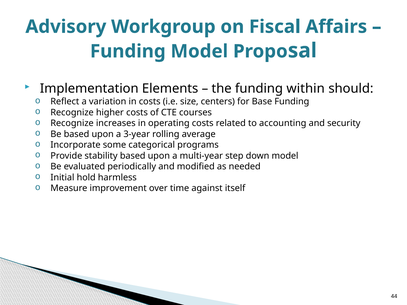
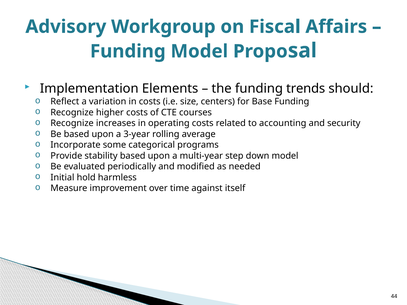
within: within -> trends
